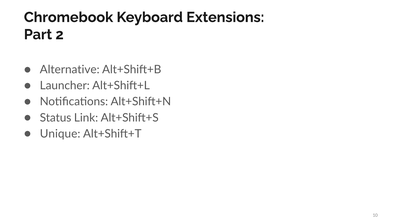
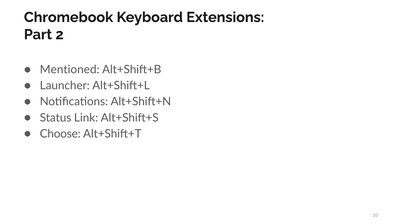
Alternative: Alternative -> Mentioned
Unique: Unique -> Choose
